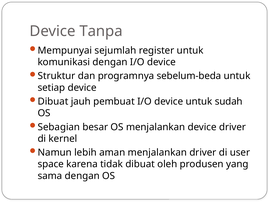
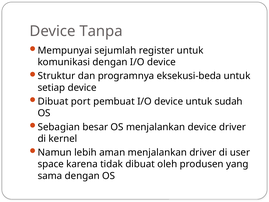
sebelum-beda: sebelum-beda -> eksekusi-beda
jauh: jauh -> port
